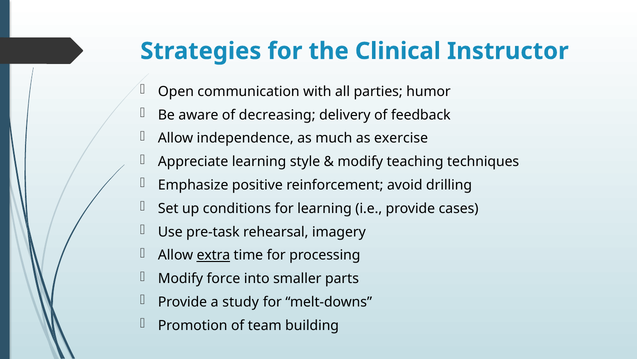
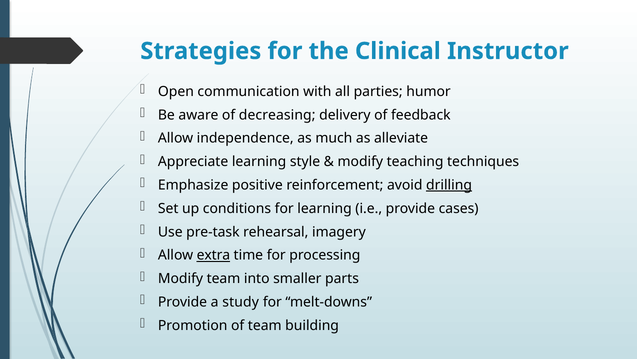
exercise: exercise -> alleviate
drilling underline: none -> present
Modify force: force -> team
